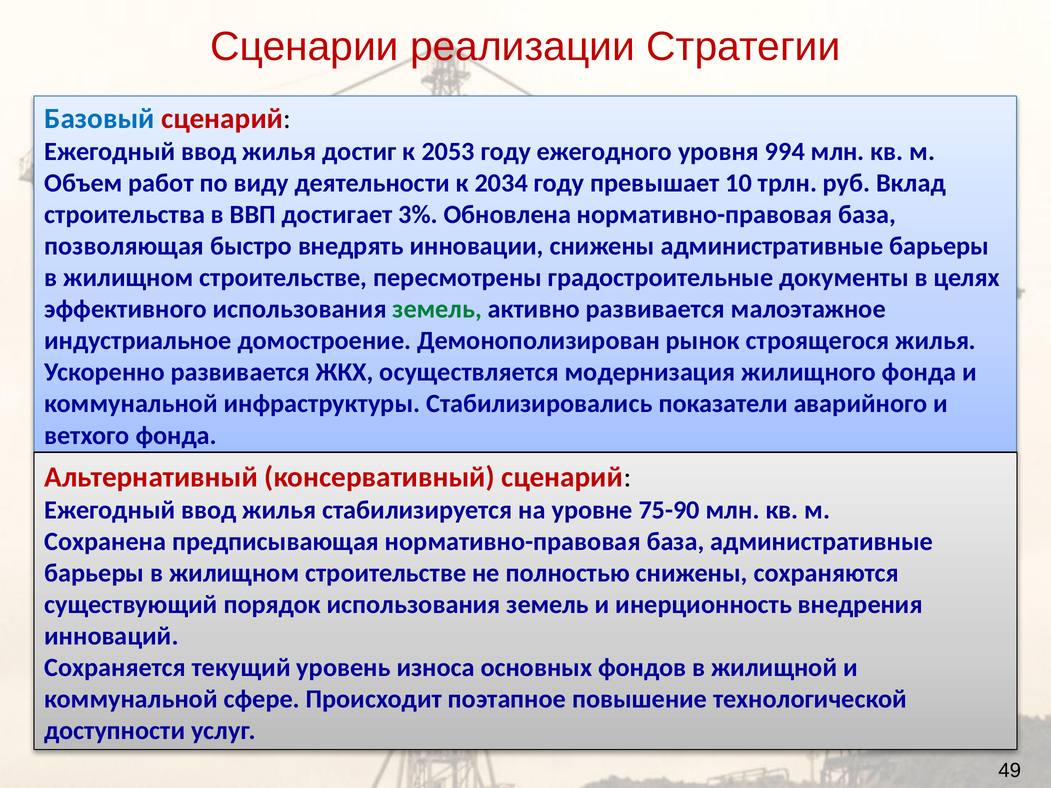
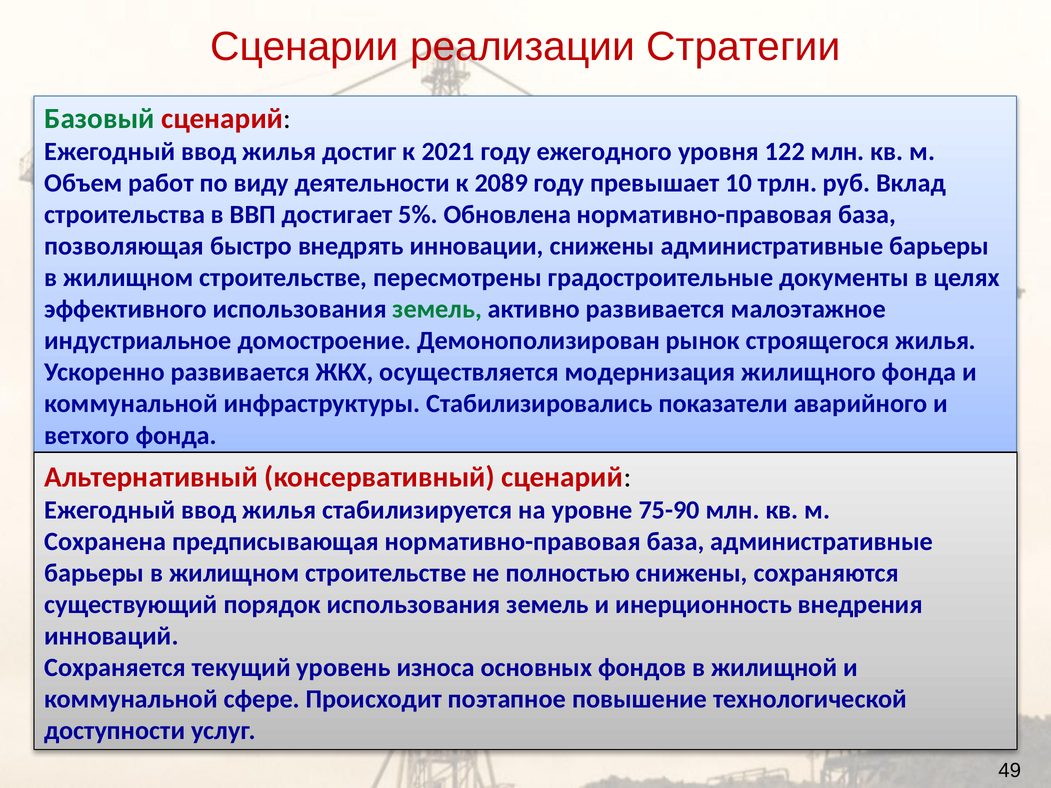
Базовый colour: blue -> green
2053: 2053 -> 2021
994: 994 -> 122
2034: 2034 -> 2089
3%: 3% -> 5%
